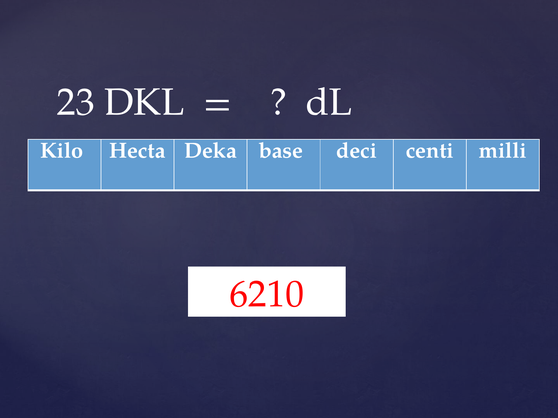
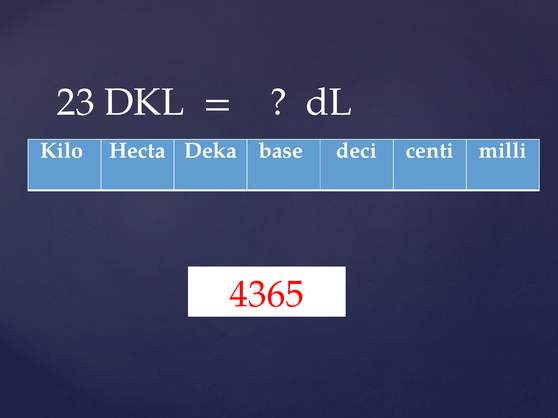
6210: 6210 -> 4365
